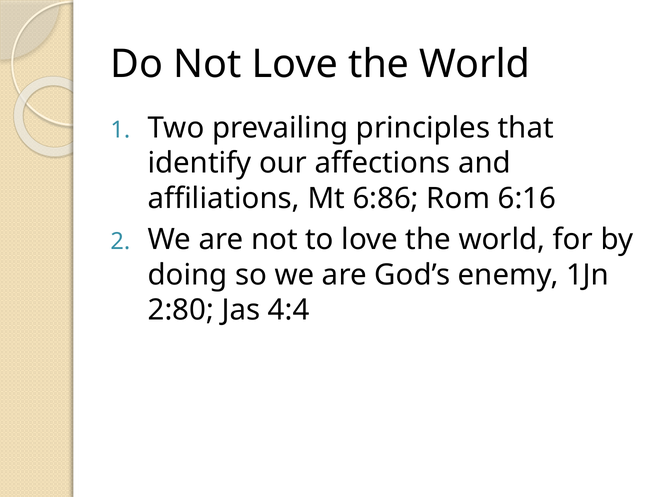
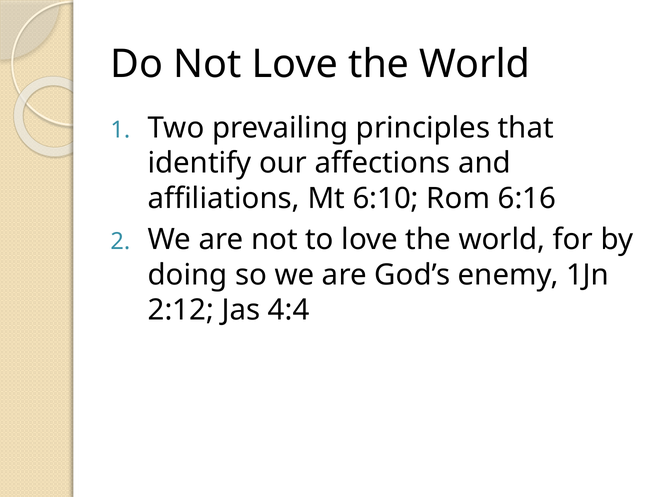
6:86: 6:86 -> 6:10
2:80: 2:80 -> 2:12
